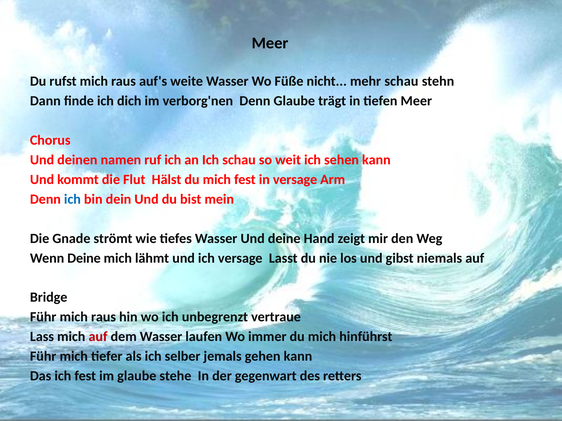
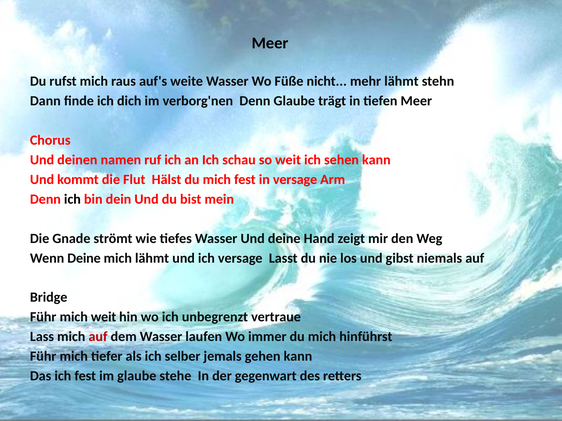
mehr schau: schau -> lähmt
ich at (72, 199) colour: blue -> black
Führ mich raus: raus -> weit
